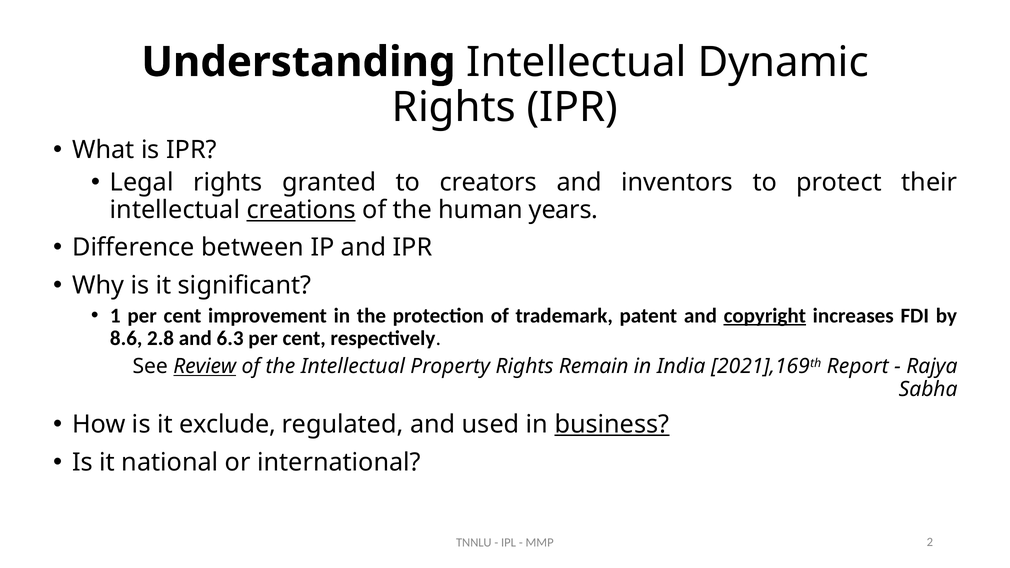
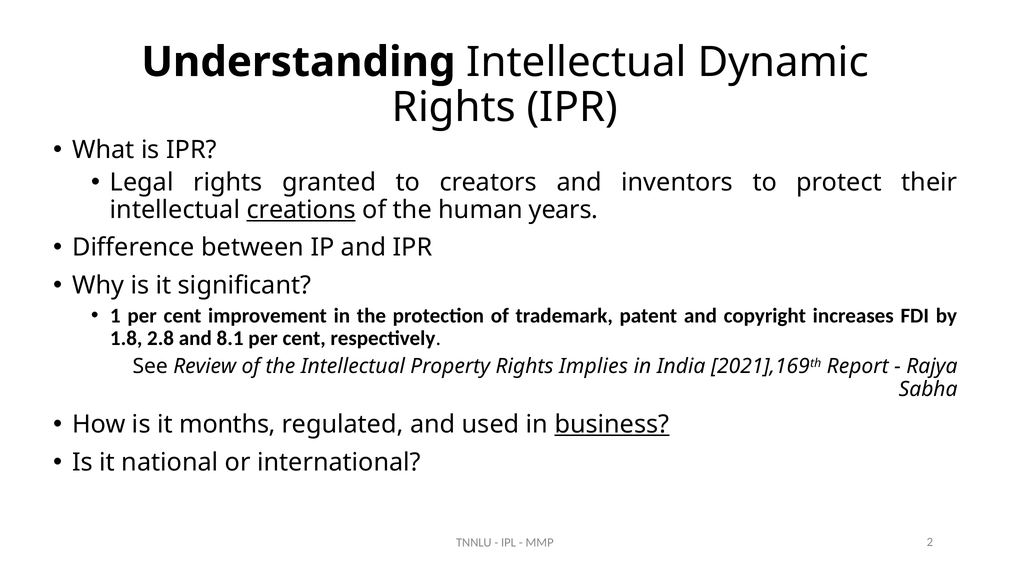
copyright underline: present -> none
8.6: 8.6 -> 1.8
6.3: 6.3 -> 8.1
Review underline: present -> none
Remain: Remain -> Implies
exclude: exclude -> months
